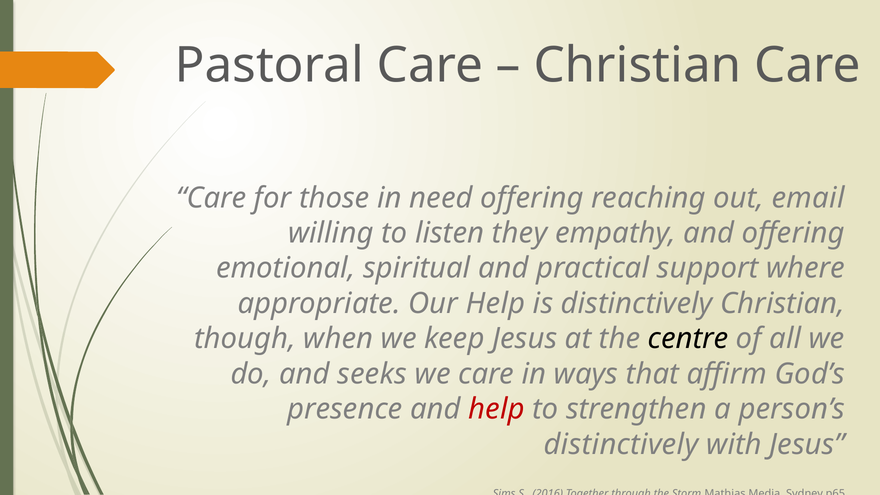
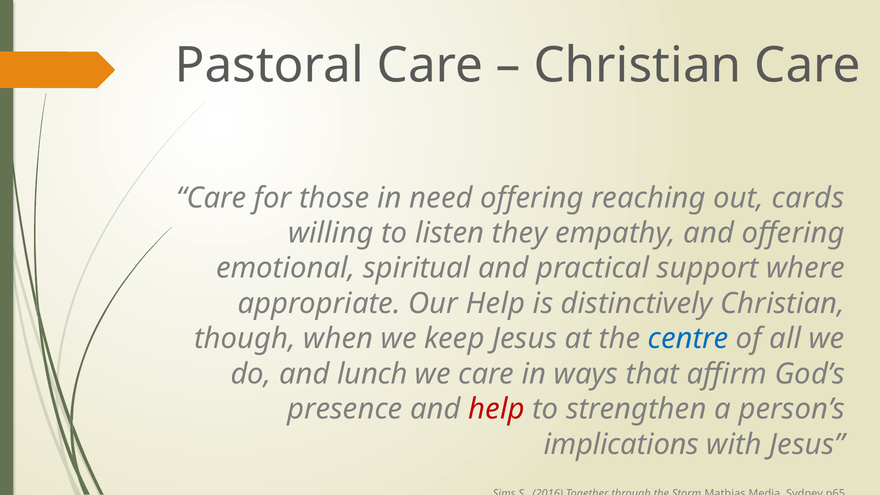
email: email -> cards
centre colour: black -> blue
seeks: seeks -> lunch
distinctively at (621, 444): distinctively -> implications
